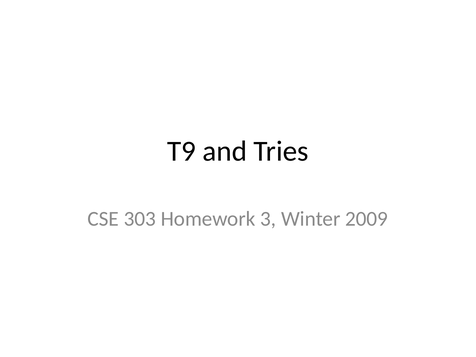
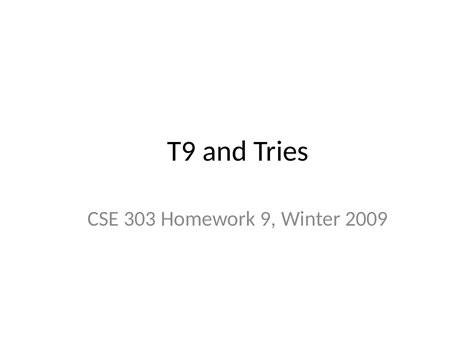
3: 3 -> 9
